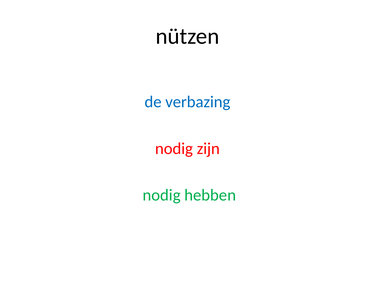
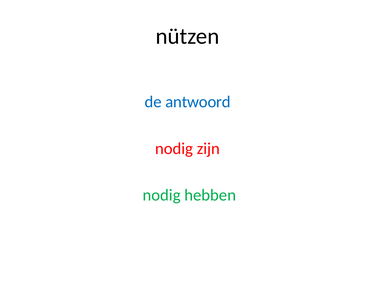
verbazing: verbazing -> antwoord
